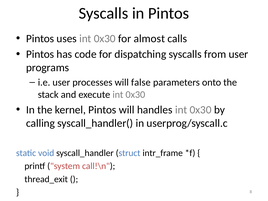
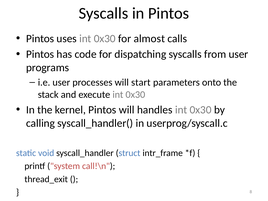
false: false -> start
